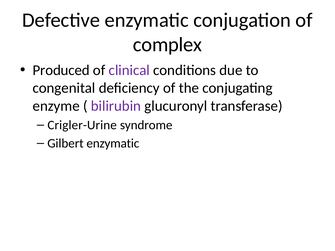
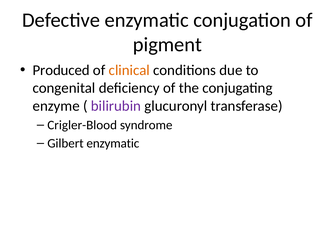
complex: complex -> pigment
clinical colour: purple -> orange
Crigler-Urine: Crigler-Urine -> Crigler-Blood
